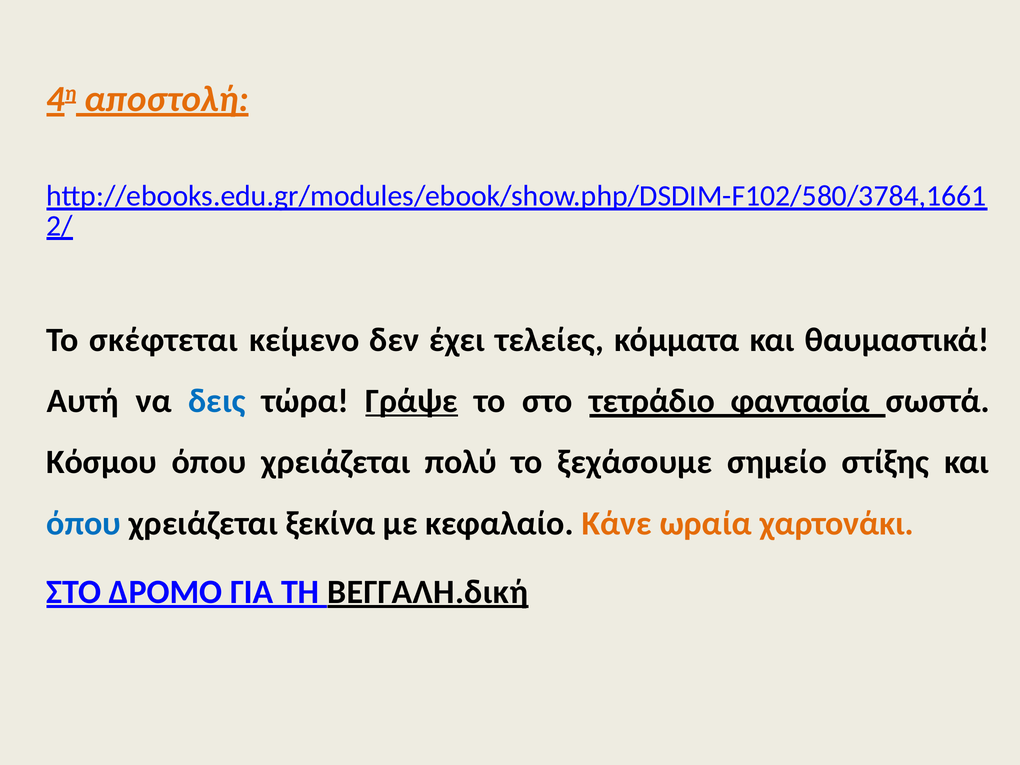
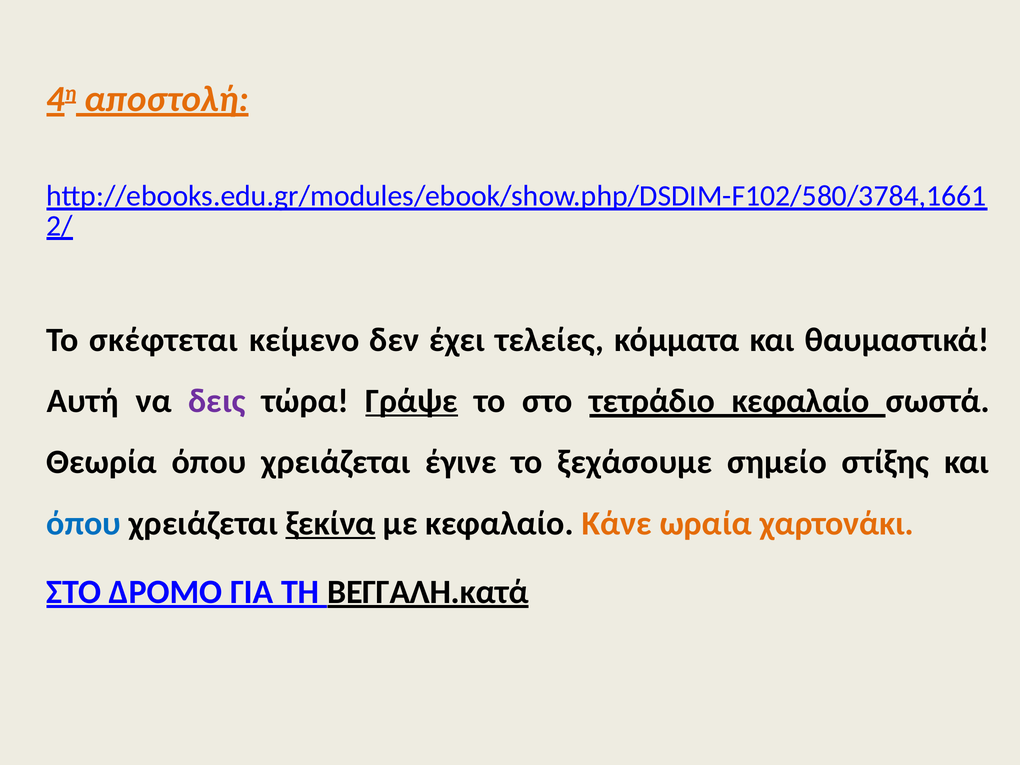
δεις colour: blue -> purple
τετράδιο φαντασία: φαντασία -> κεφαλαίο
Κόσμου: Κόσμου -> Θεωρία
πολύ: πολύ -> έγινε
ξεκίνα underline: none -> present
ΒΕΓΓΑΛΗ.δική: ΒΕΓΓΑΛΗ.δική -> ΒΕΓΓΑΛΗ.κατά
